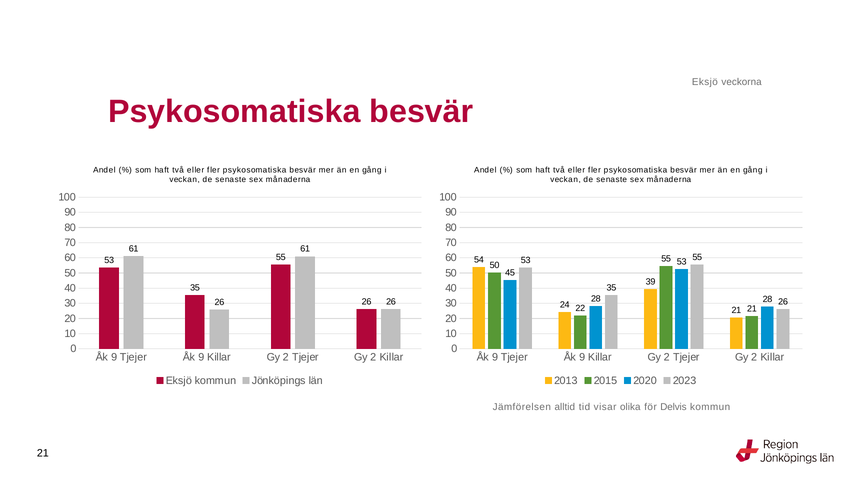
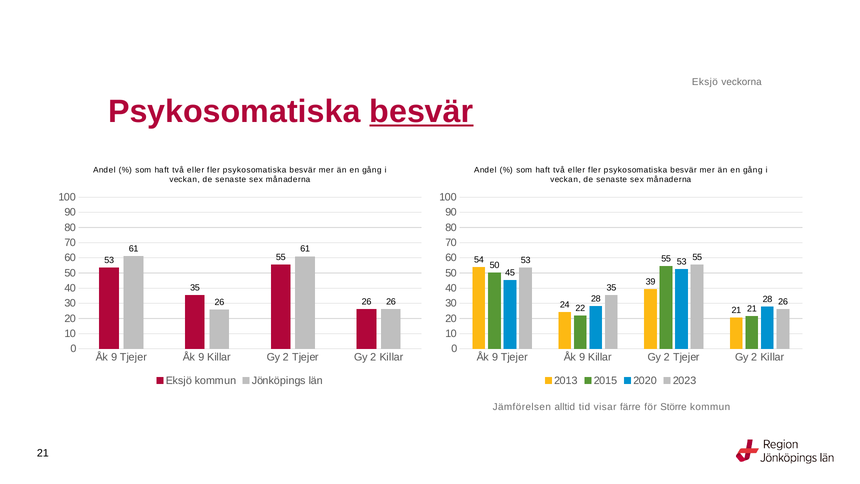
besvär at (421, 111) underline: none -> present
olika: olika -> färre
Delvis: Delvis -> Större
